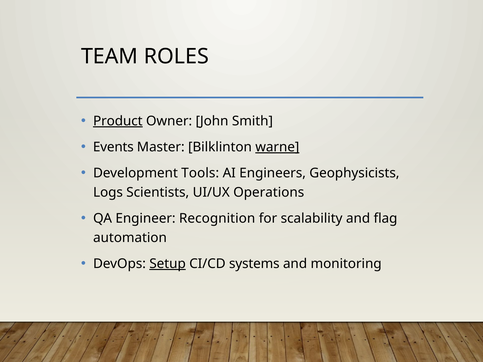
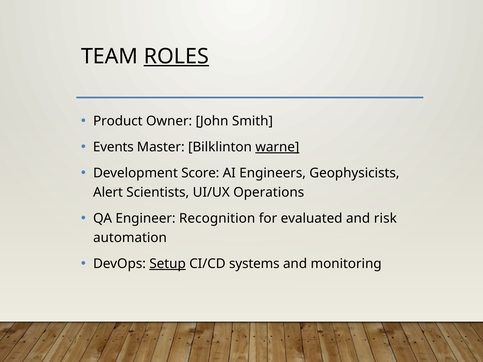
ROLES underline: none -> present
Product underline: present -> none
Tools: Tools -> Score
Logs: Logs -> Alert
scalability: scalability -> evaluated
flag: flag -> risk
